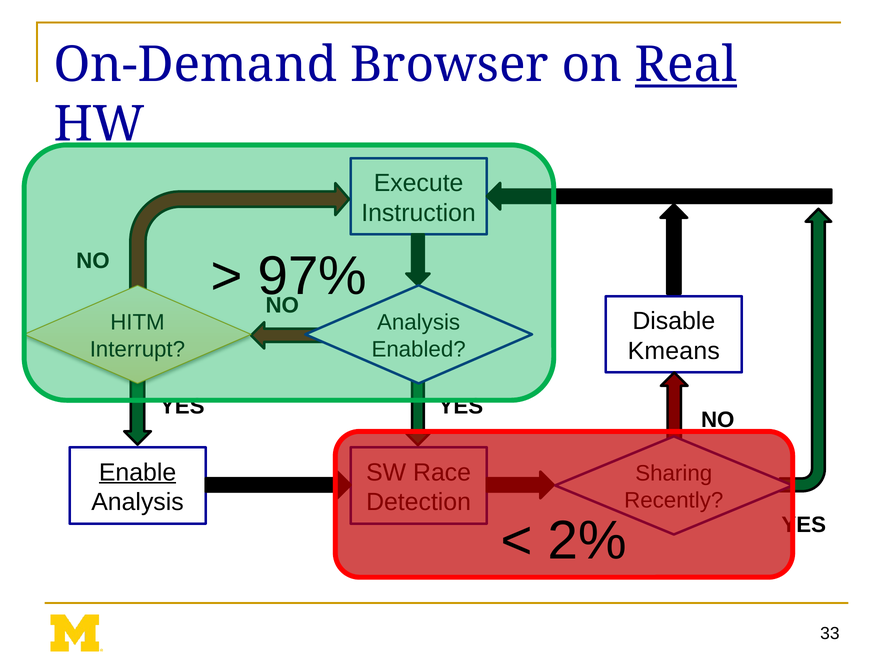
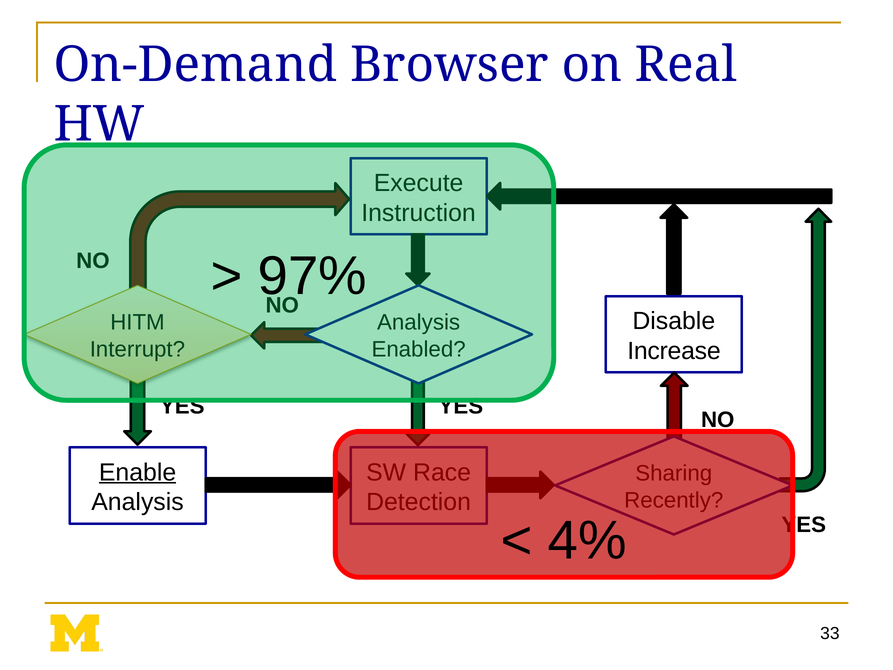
Real underline: present -> none
Kmeans: Kmeans -> Increase
2%: 2% -> 4%
